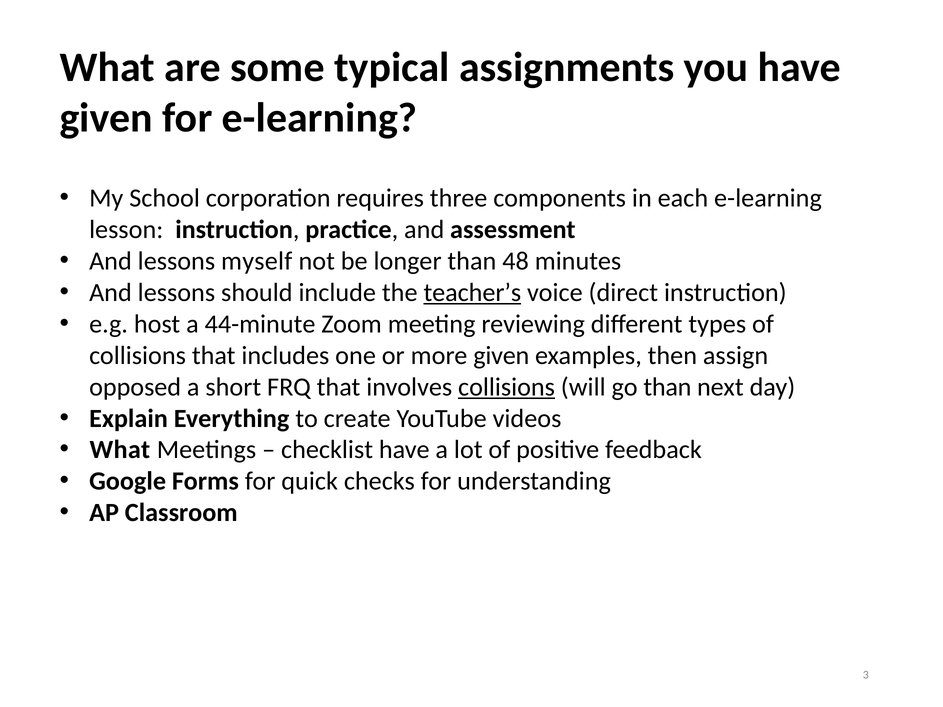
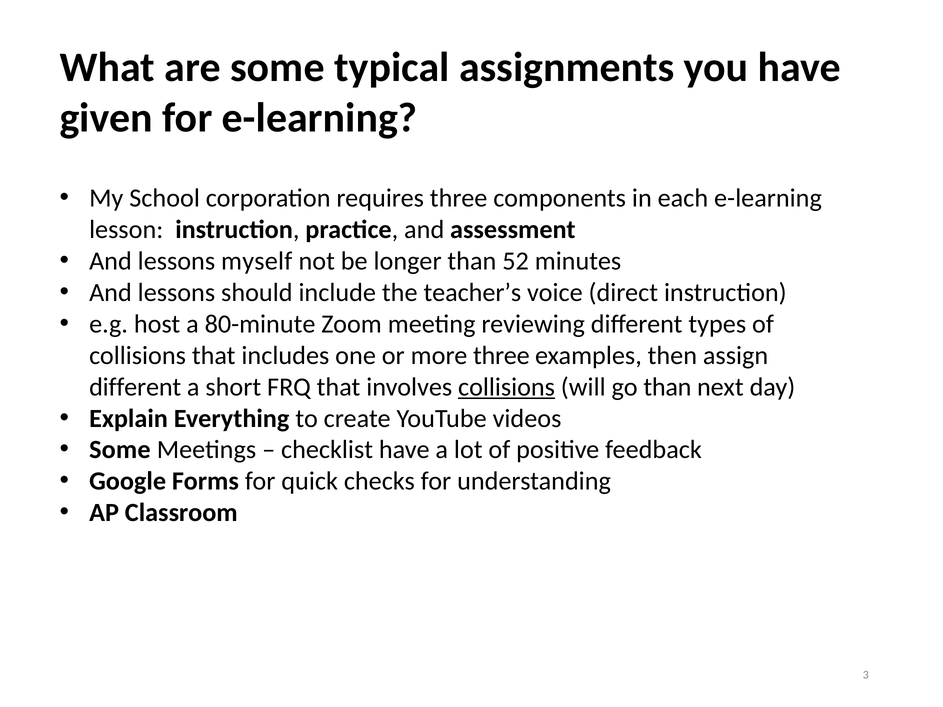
48: 48 -> 52
teacher’s underline: present -> none
44-minute: 44-minute -> 80-minute
more given: given -> three
opposed at (135, 387): opposed -> different
What at (120, 450): What -> Some
